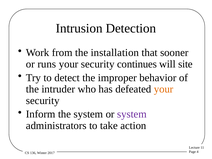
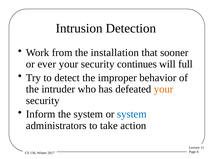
runs: runs -> ever
site: site -> full
system at (132, 114) colour: purple -> blue
